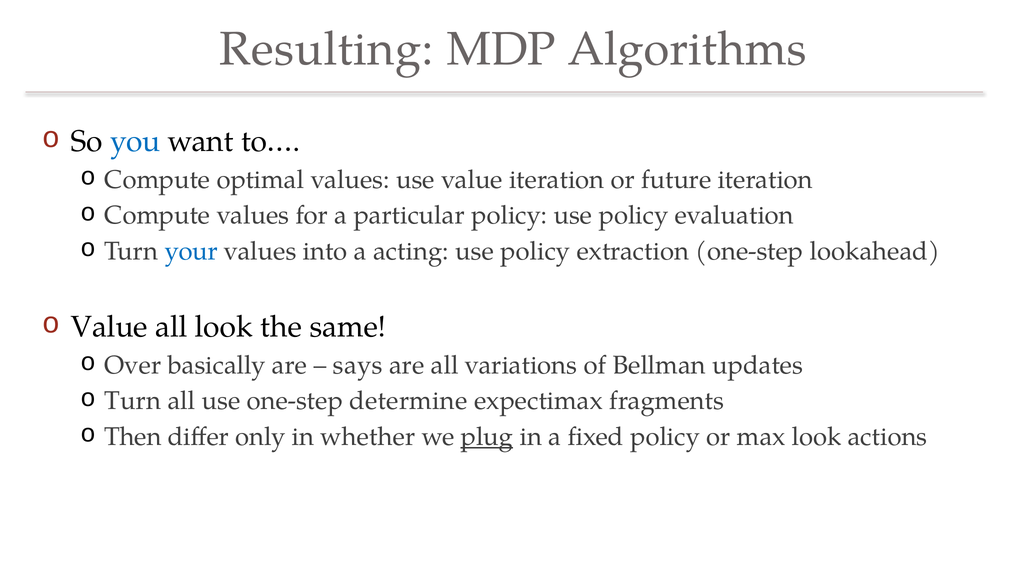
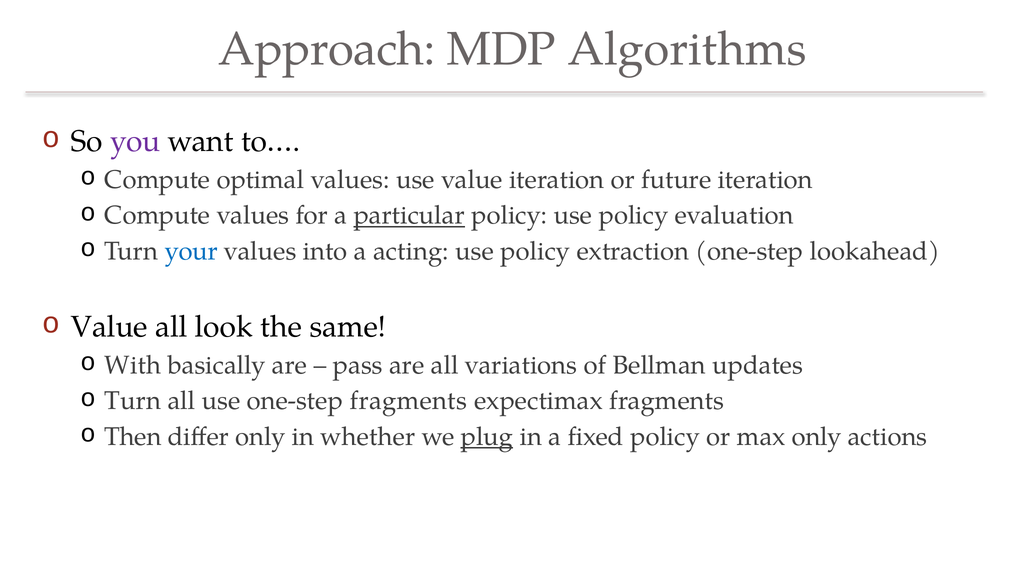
Resulting: Resulting -> Approach
you colour: blue -> purple
particular underline: none -> present
Over: Over -> With
says: says -> pass
one-step determine: determine -> fragments
max look: look -> only
